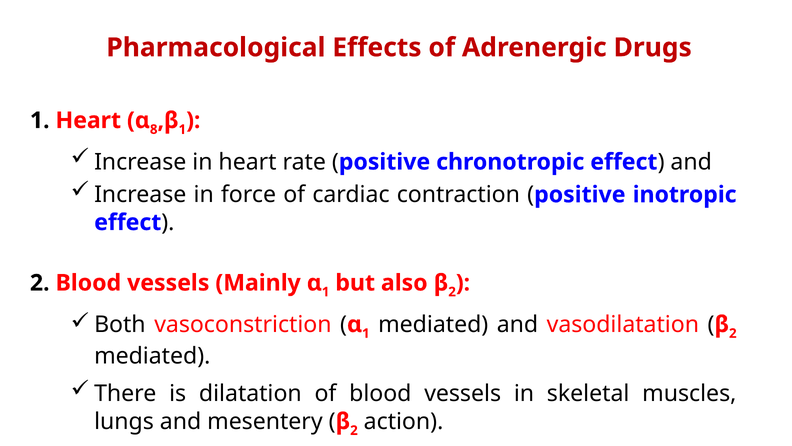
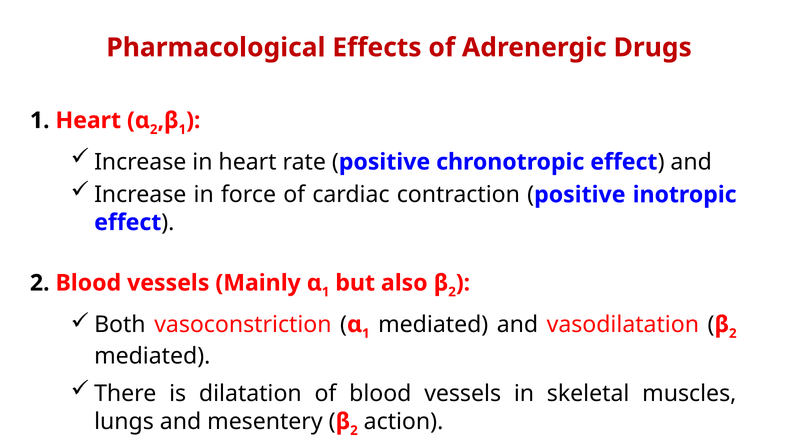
8 at (154, 129): 8 -> 2
